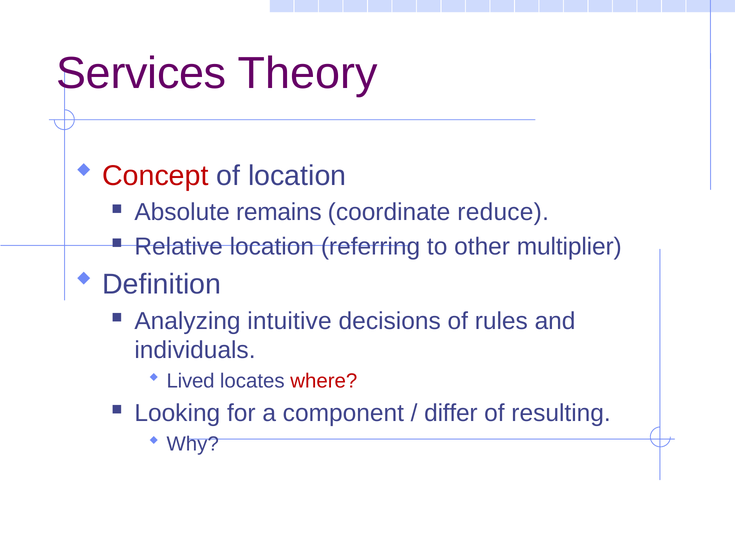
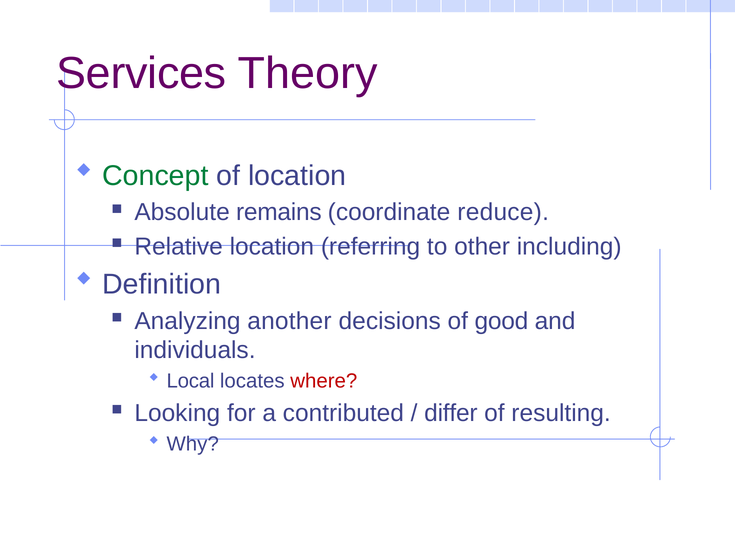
Concept colour: red -> green
multiplier: multiplier -> including
intuitive: intuitive -> another
rules: rules -> good
Lived: Lived -> Local
component: component -> contributed
